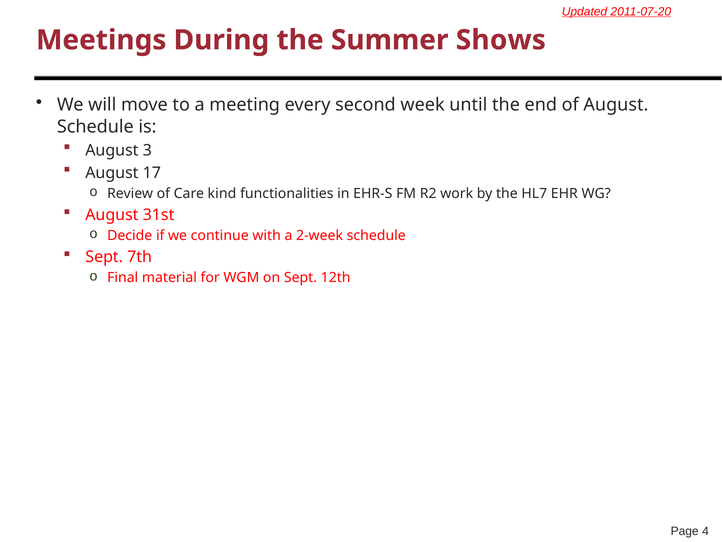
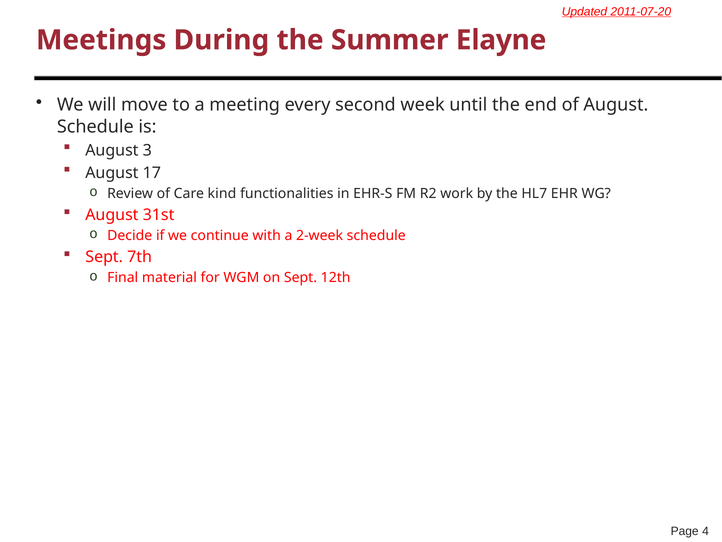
Shows: Shows -> Elayne
